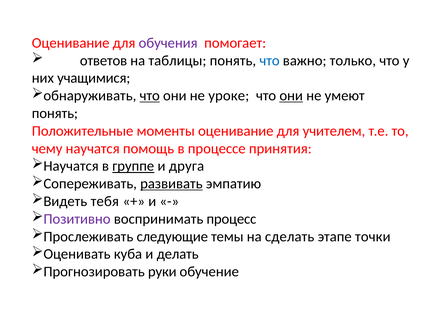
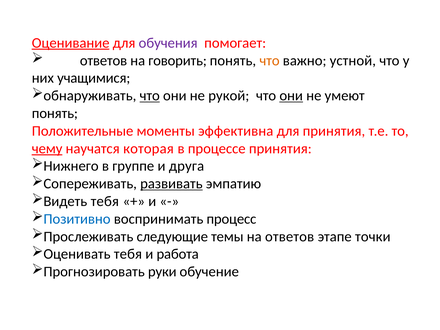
Оценивание at (71, 43) underline: none -> present
таблицы: таблицы -> говорить
что at (270, 61) colour: blue -> orange
только: только -> устной
уроке: уроке -> рукой
моменты оценивание: оценивание -> эффективна
для учителем: учителем -> принятия
чему underline: none -> present
помощь: помощь -> которая
Научатся at (71, 166): Научатся -> Нижнего
группе underline: present -> none
Позитивно colour: purple -> blue
на сделать: сделать -> ответов
Оценивать куба: куба -> тебя
делать: делать -> работа
